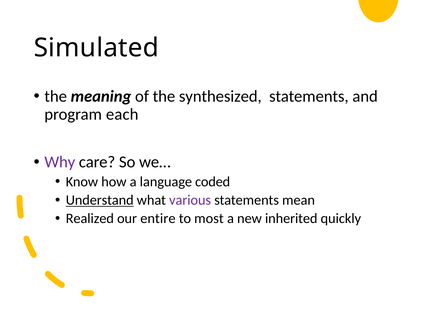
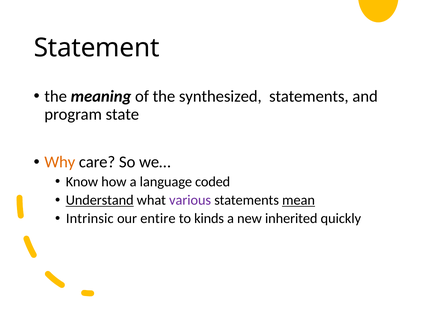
Simulated: Simulated -> Statement
each: each -> state
Why colour: purple -> orange
mean underline: none -> present
Realized: Realized -> Intrinsic
most: most -> kinds
